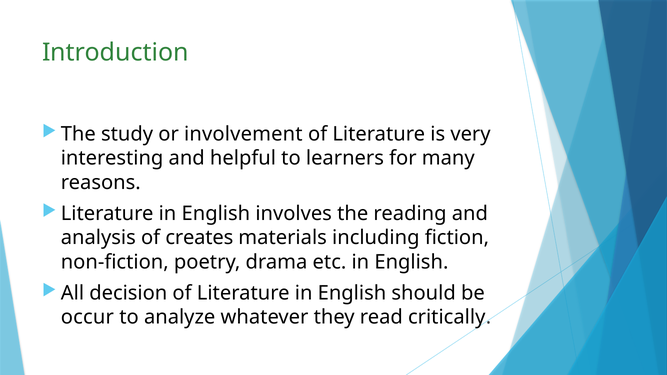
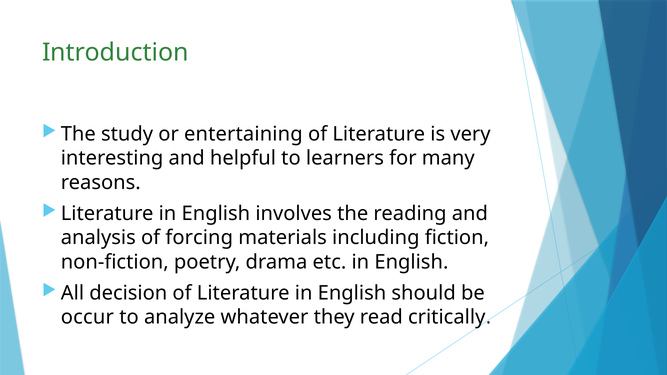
involvement: involvement -> entertaining
creates: creates -> forcing
